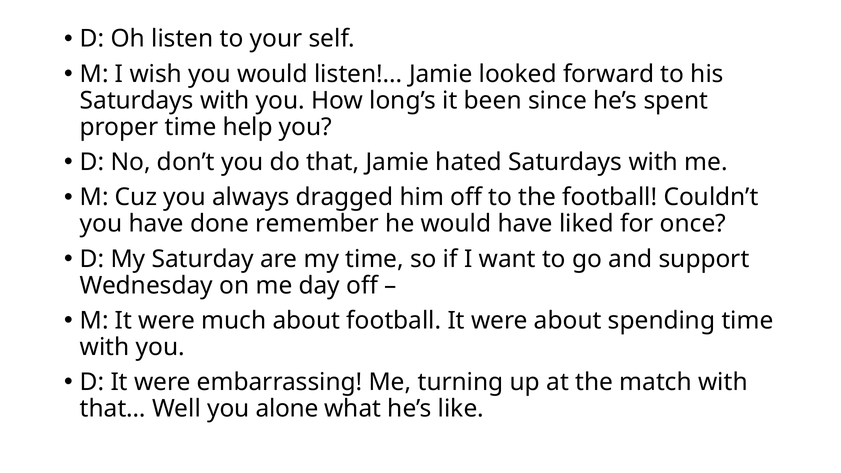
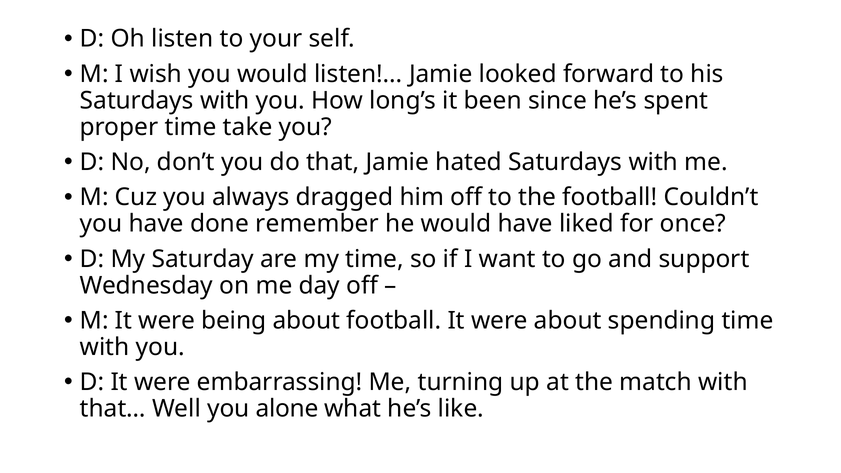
help: help -> take
much: much -> being
